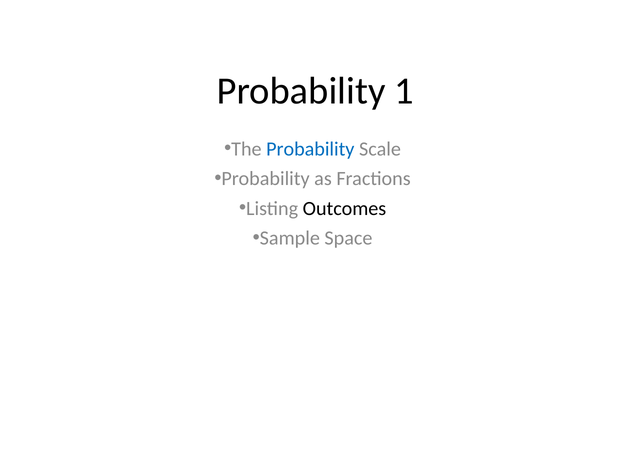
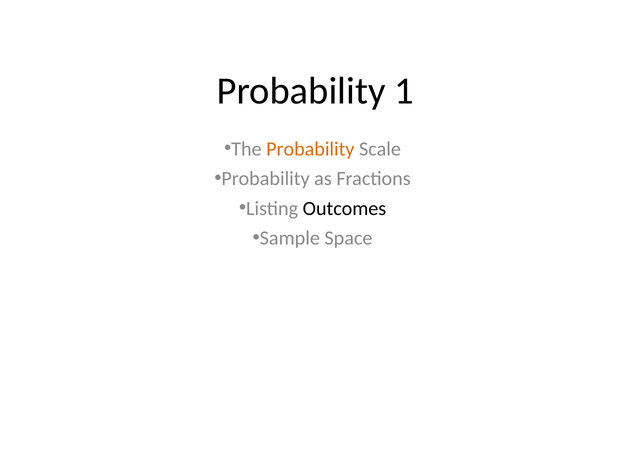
Probability at (310, 149) colour: blue -> orange
